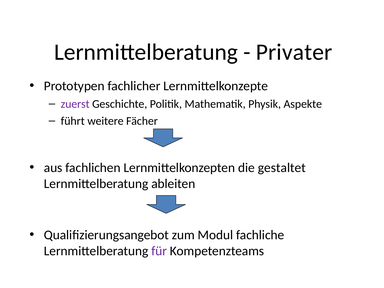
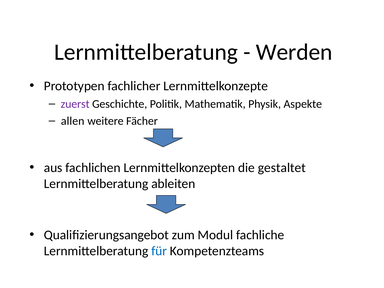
Privater: Privater -> Werden
führt: führt -> allen
für colour: purple -> blue
